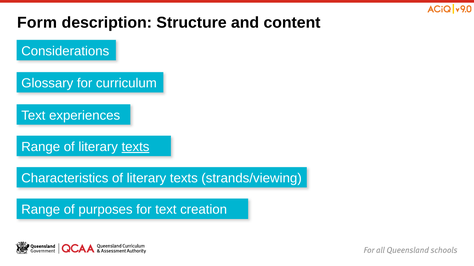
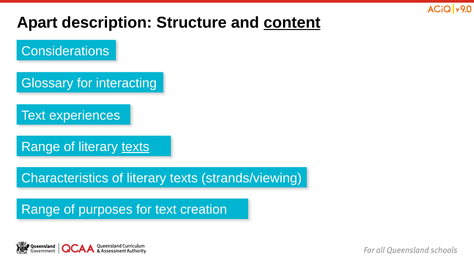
Form: Form -> Apart
content underline: none -> present
curriculum: curriculum -> interacting
